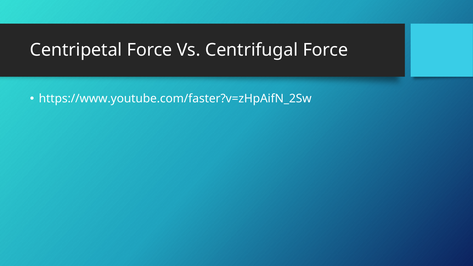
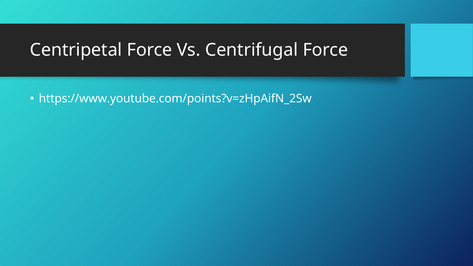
https://www.youtube.com/faster?v=zHpAifN_2Sw: https://www.youtube.com/faster?v=zHpAifN_2Sw -> https://www.youtube.com/points?v=zHpAifN_2Sw
